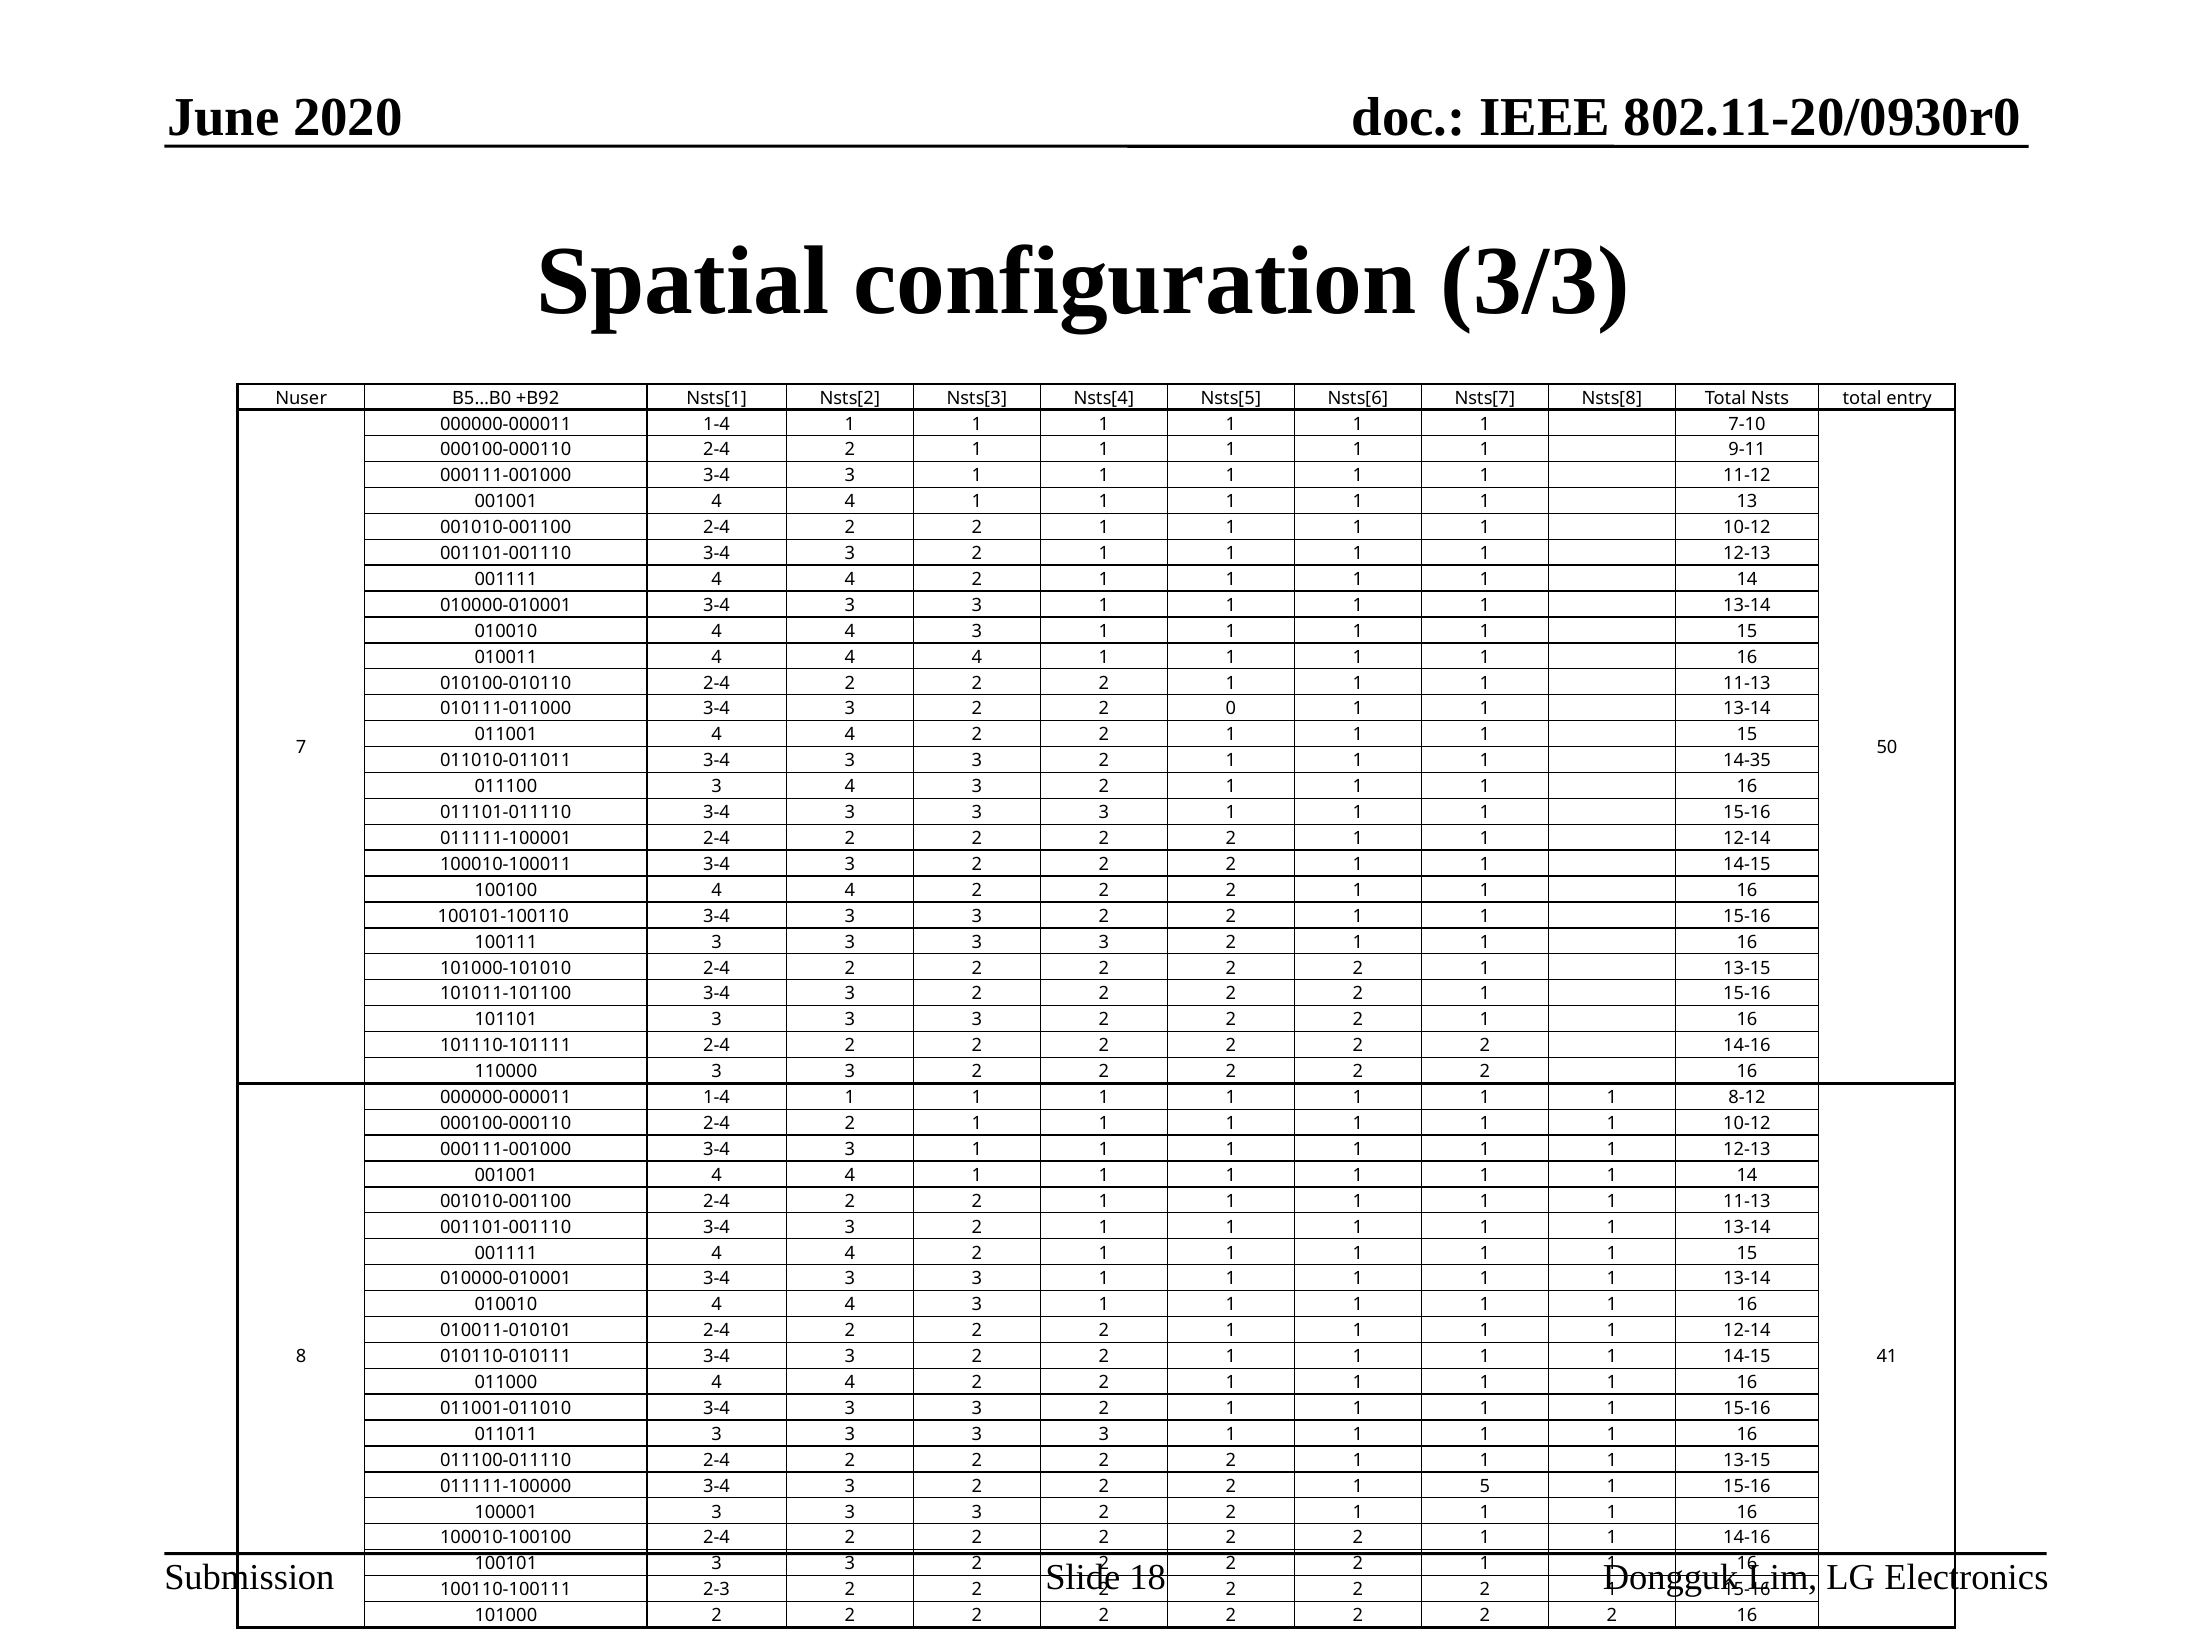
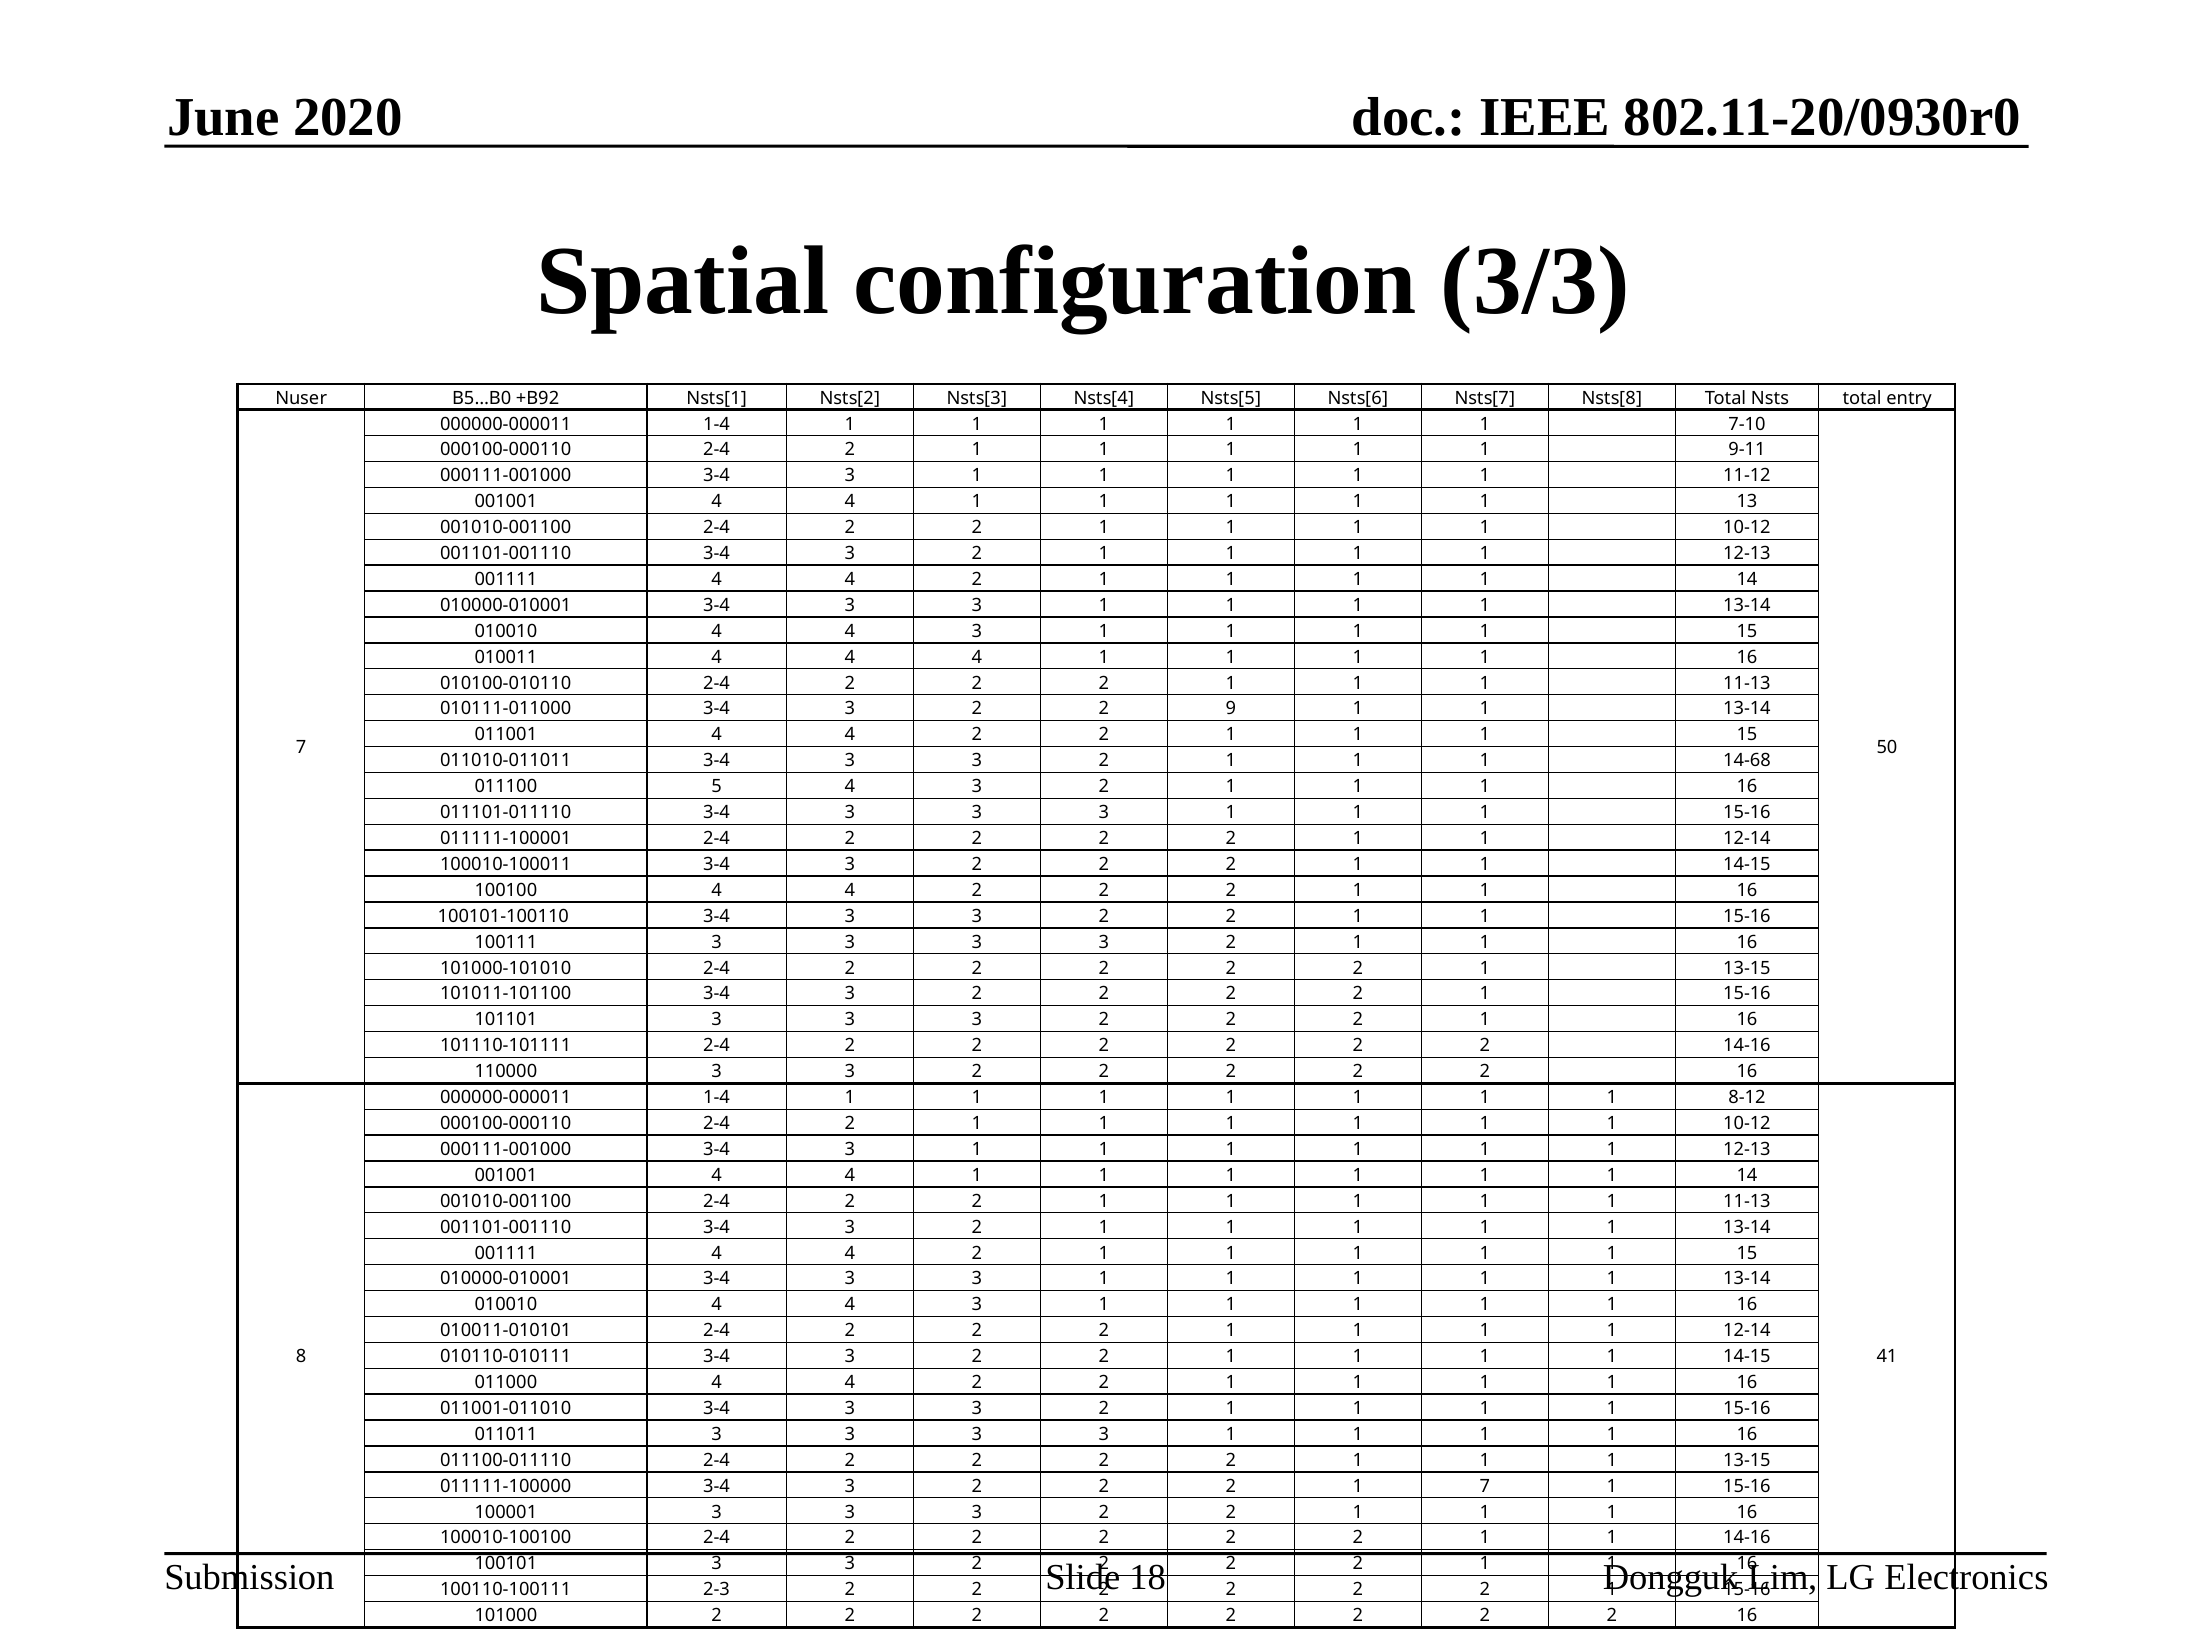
0: 0 -> 9
14-35: 14-35 -> 14-68
011100 3: 3 -> 5
1 5: 5 -> 7
